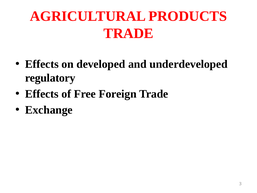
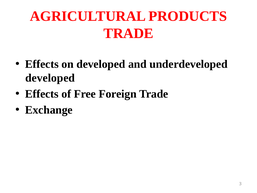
regulatory at (50, 78): regulatory -> developed
